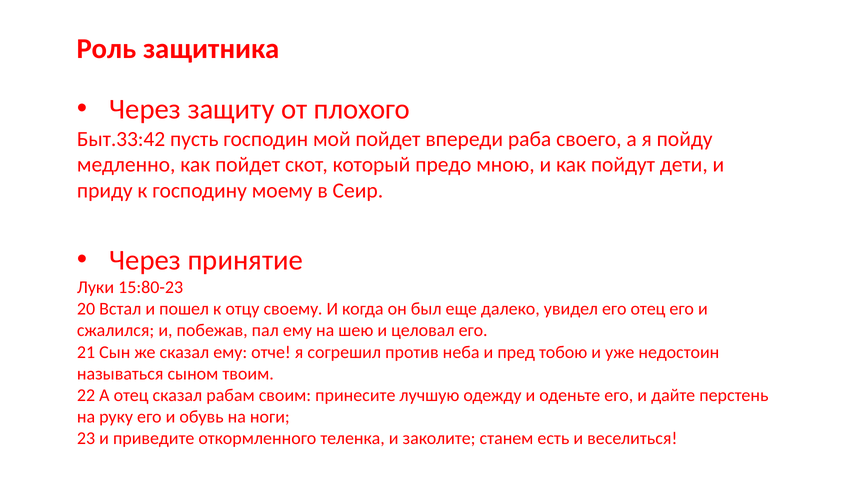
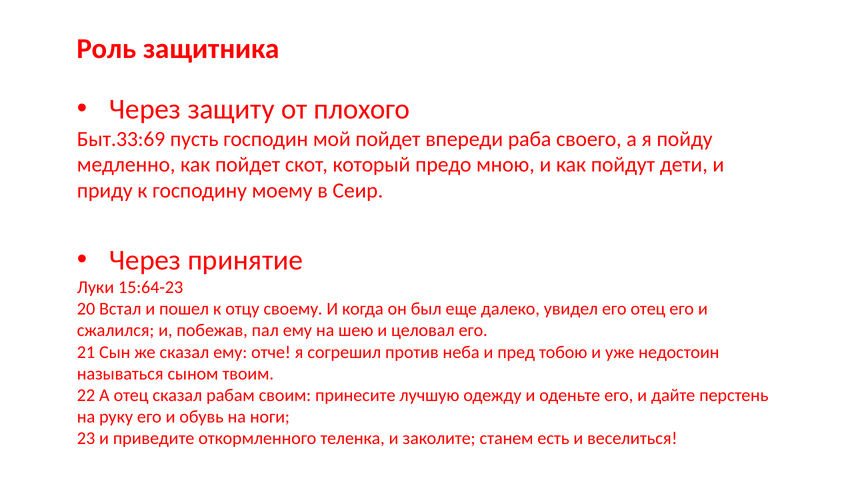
Быт.33:42: Быт.33:42 -> Быт.33:69
15:80-23: 15:80-23 -> 15:64-23
